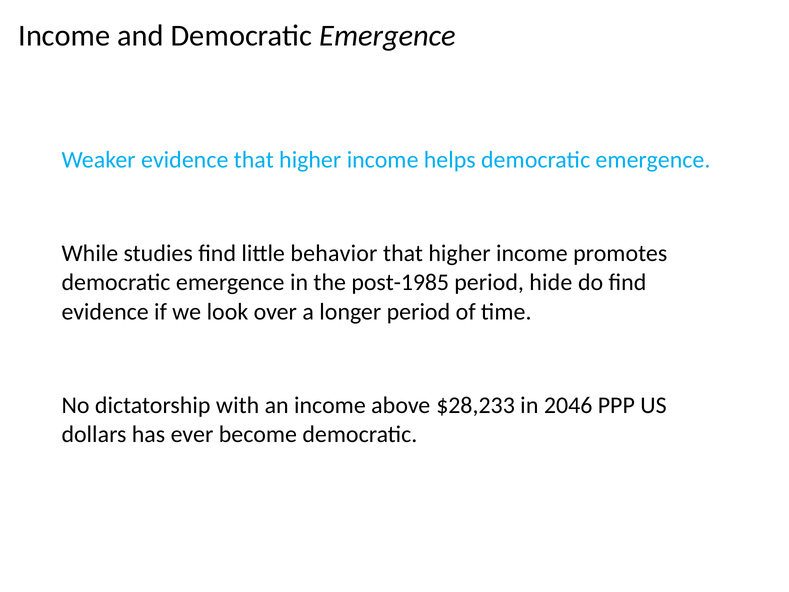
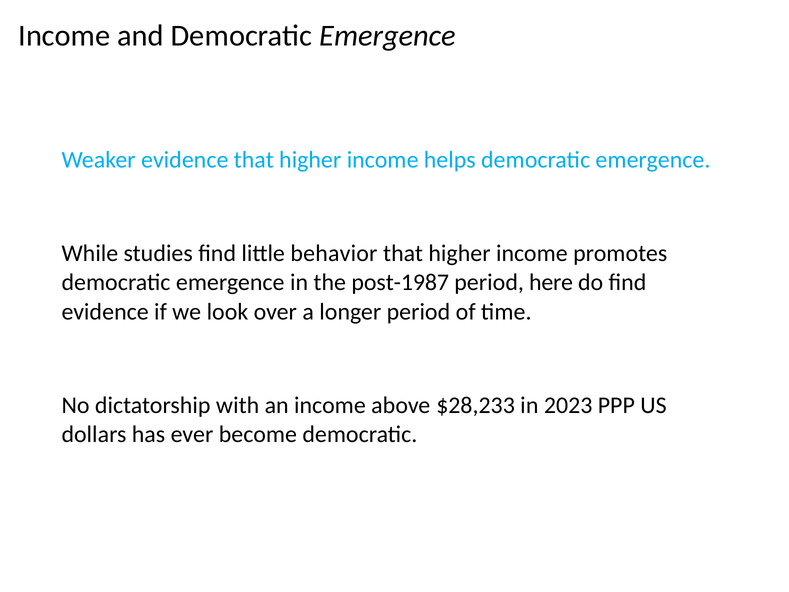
post-1985: post-1985 -> post-1987
hide: hide -> here
2046: 2046 -> 2023
